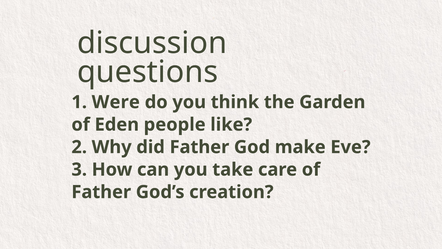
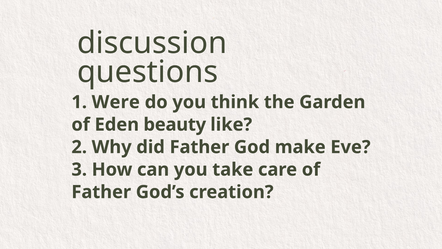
people: people -> beauty
